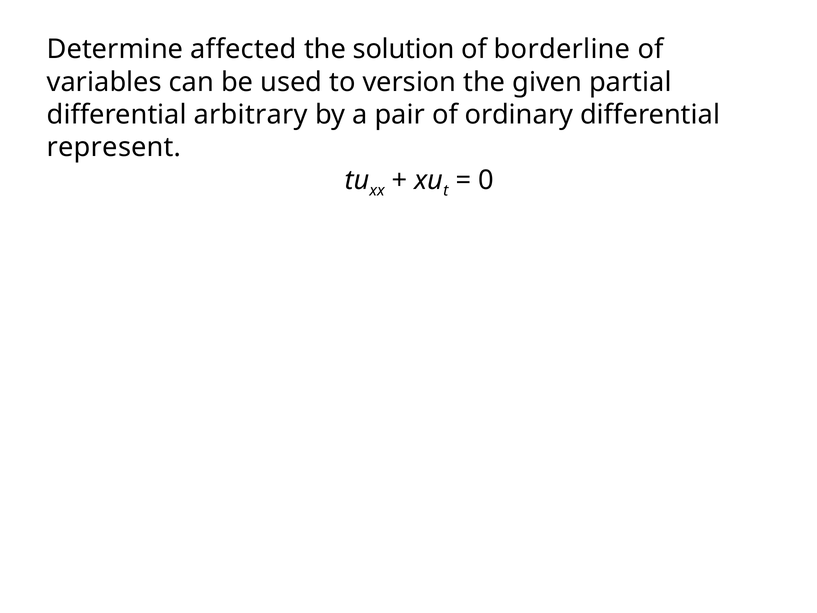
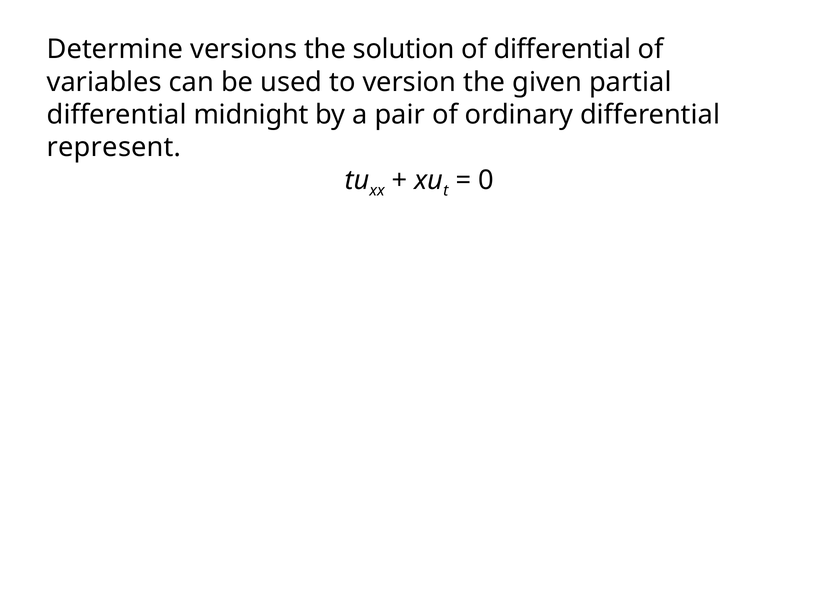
affected: affected -> versions
of borderline: borderline -> differential
arbitrary: arbitrary -> midnight
